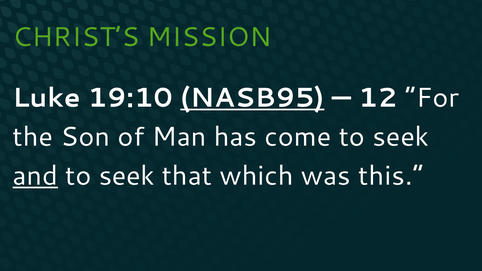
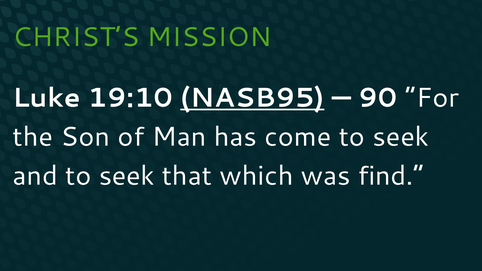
12: 12 -> 90
and underline: present -> none
this: this -> find
